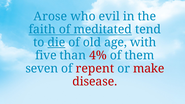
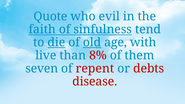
Arose: Arose -> Quote
meditated: meditated -> sinfulness
old underline: none -> present
five: five -> live
4%: 4% -> 8%
make: make -> debts
